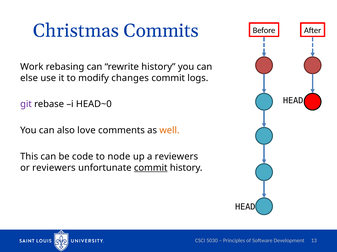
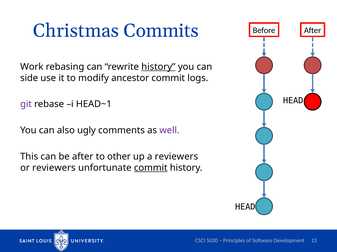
history at (158, 67) underline: none -> present
else: else -> side
changes: changes -> ancestor
HEAD~0: HEAD~0 -> HEAD~1
love: love -> ugly
well colour: orange -> purple
be code: code -> after
node: node -> other
